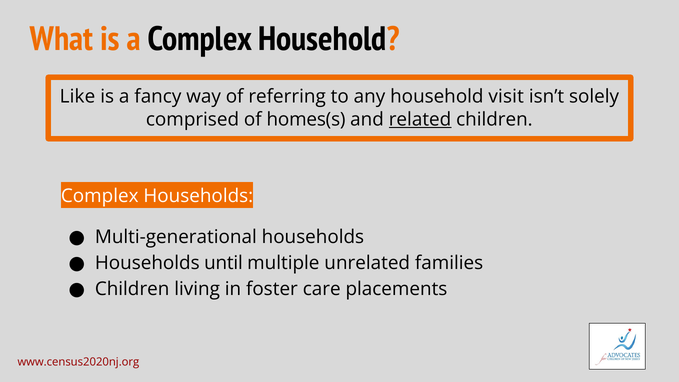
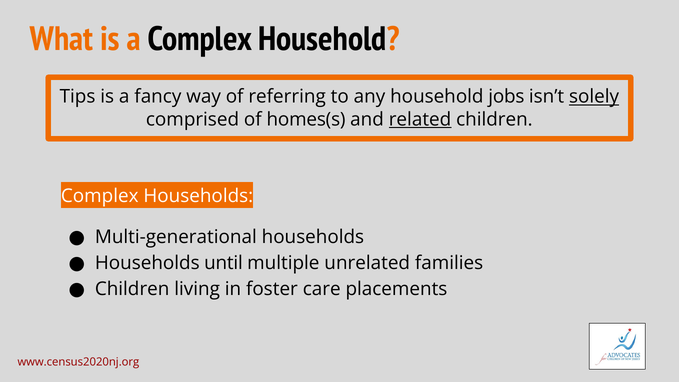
Like: Like -> Tips
visit: visit -> jobs
solely underline: none -> present
